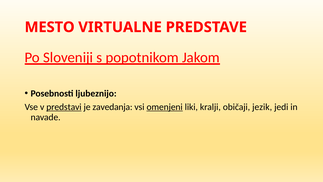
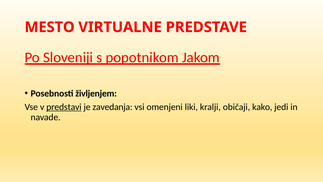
ljubeznijo: ljubeznijo -> življenjem
omenjeni underline: present -> none
jezik: jezik -> kako
